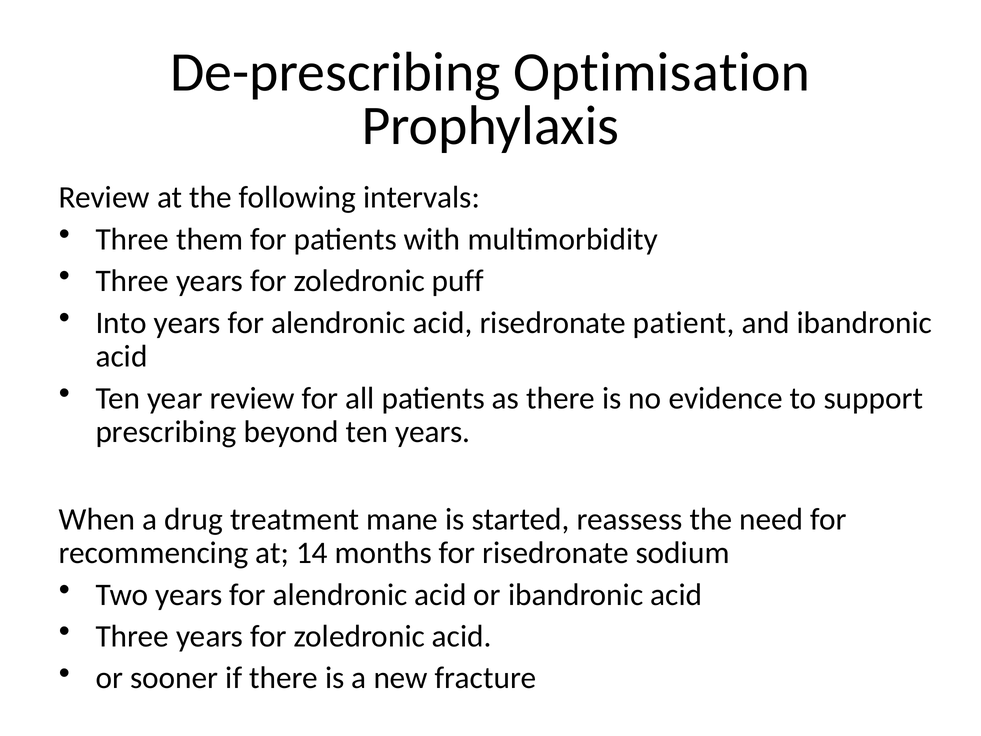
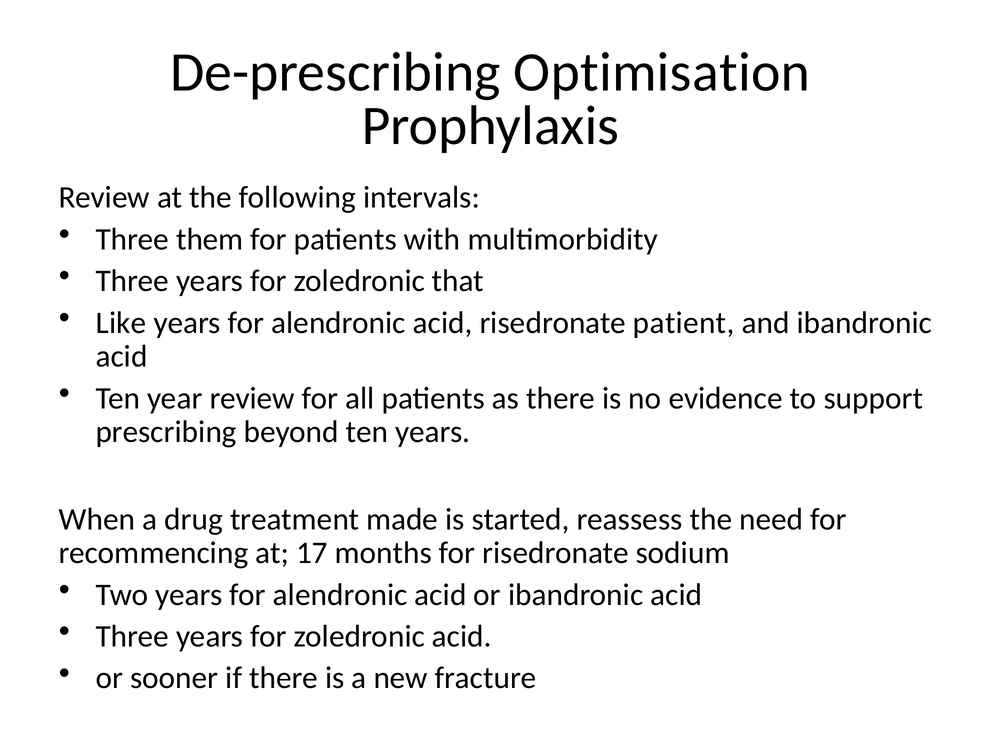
puff: puff -> that
Into: Into -> Like
mane: mane -> made
14: 14 -> 17
